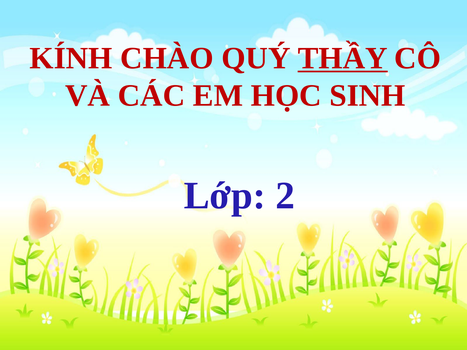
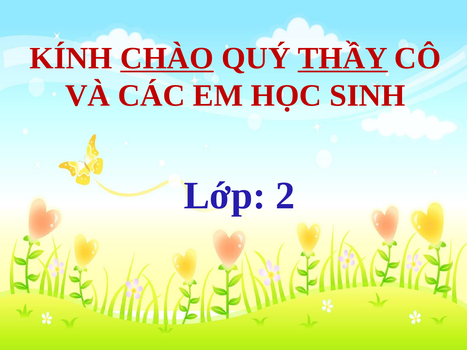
CHÀO underline: none -> present
